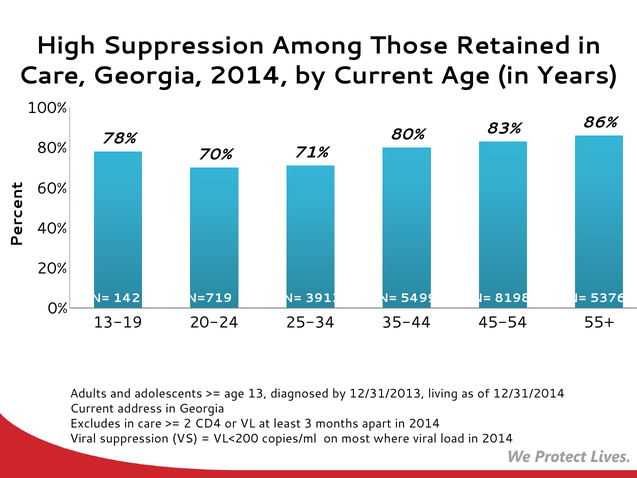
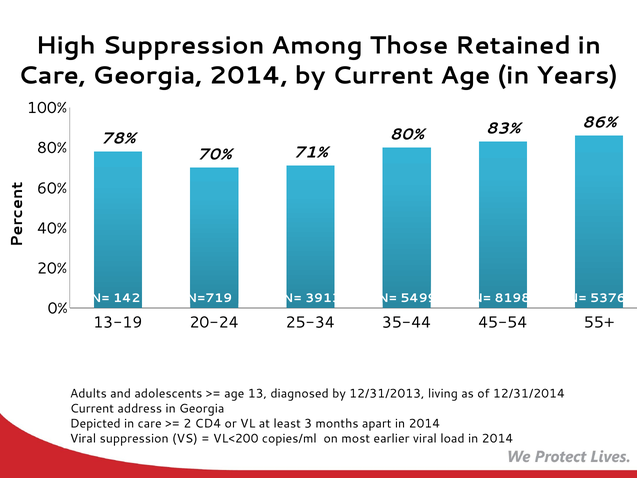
Excludes: Excludes -> Depicted
where: where -> earlier
